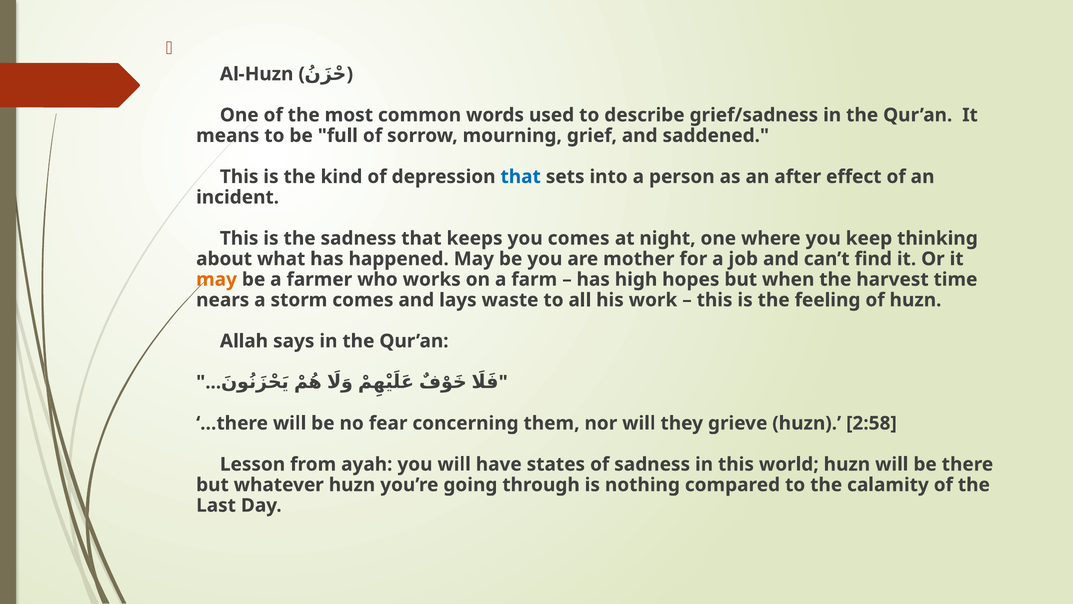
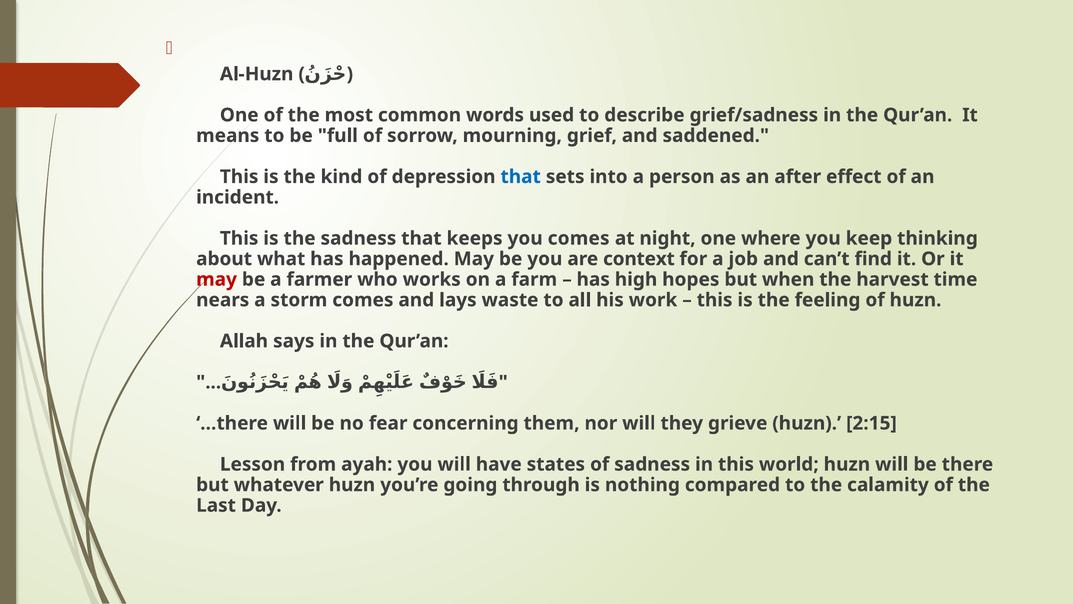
mother: mother -> context
may at (217, 279) colour: orange -> red
2:58: 2:58 -> 2:15
